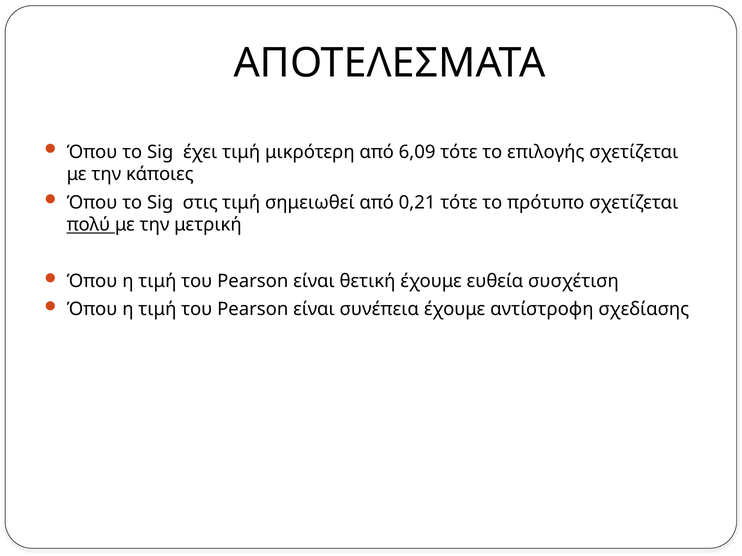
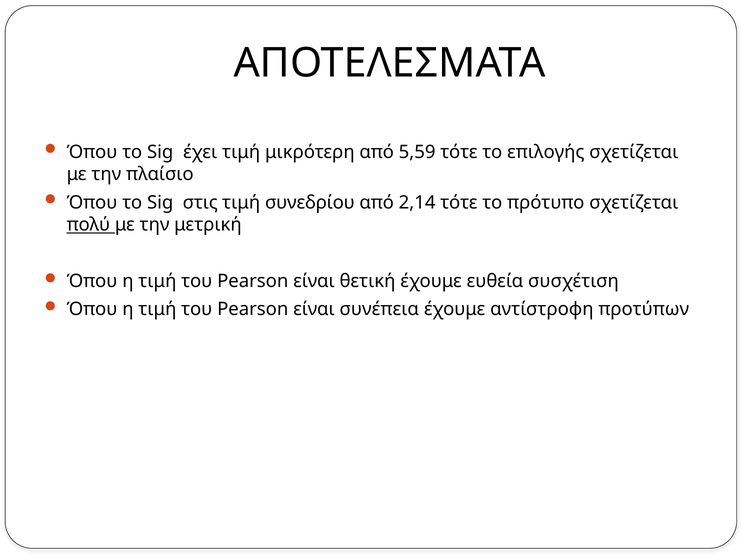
6,09: 6,09 -> 5,59
κάποιες: κάποιες -> πλαίσιο
σημειωθεί: σημειωθεί -> συνεδρίου
0,21: 0,21 -> 2,14
σχεδίασης: σχεδίασης -> προτύπων
